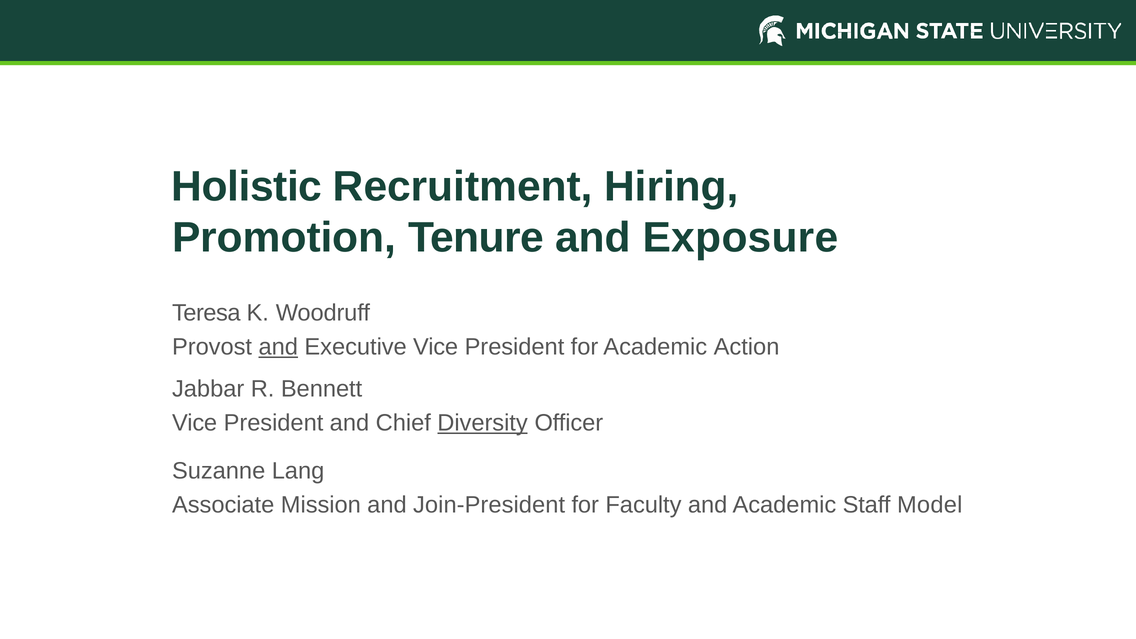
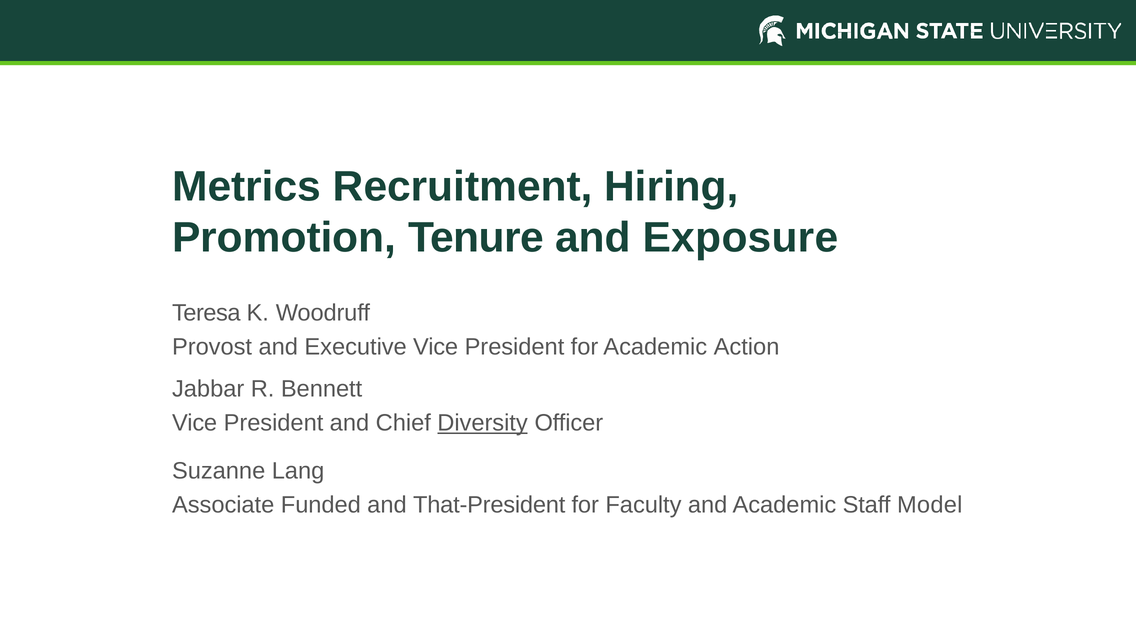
Holistic: Holistic -> Metrics
and at (278, 347) underline: present -> none
Mission: Mission -> Funded
Join-President: Join-President -> That-President
